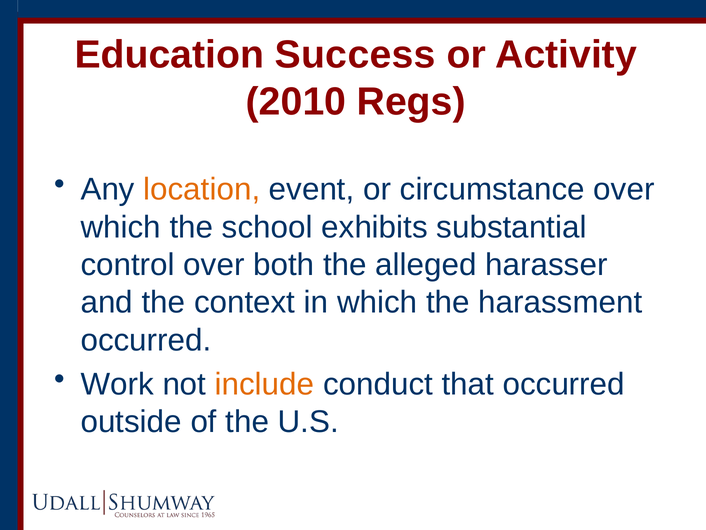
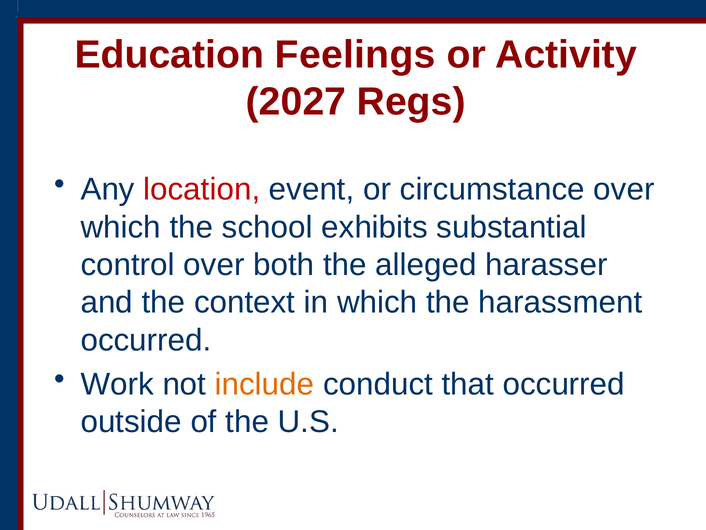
Success: Success -> Feelings
2010: 2010 -> 2027
location colour: orange -> red
